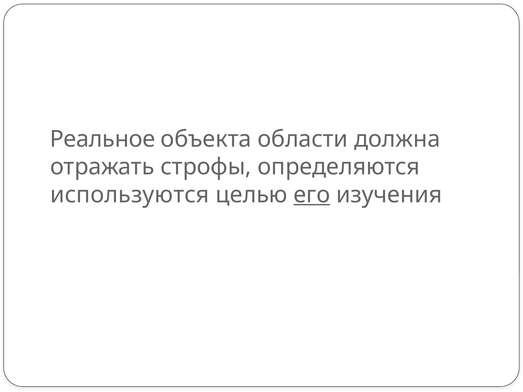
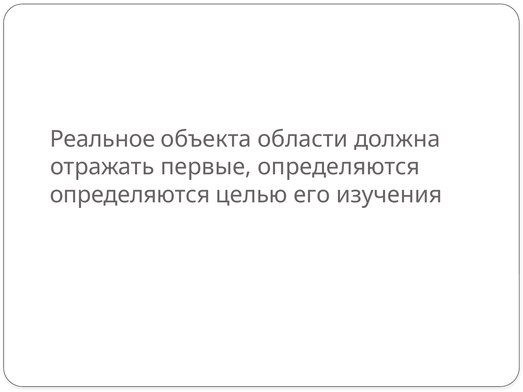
строфы: строфы -> первые
используются at (130, 195): используются -> определяются
его underline: present -> none
